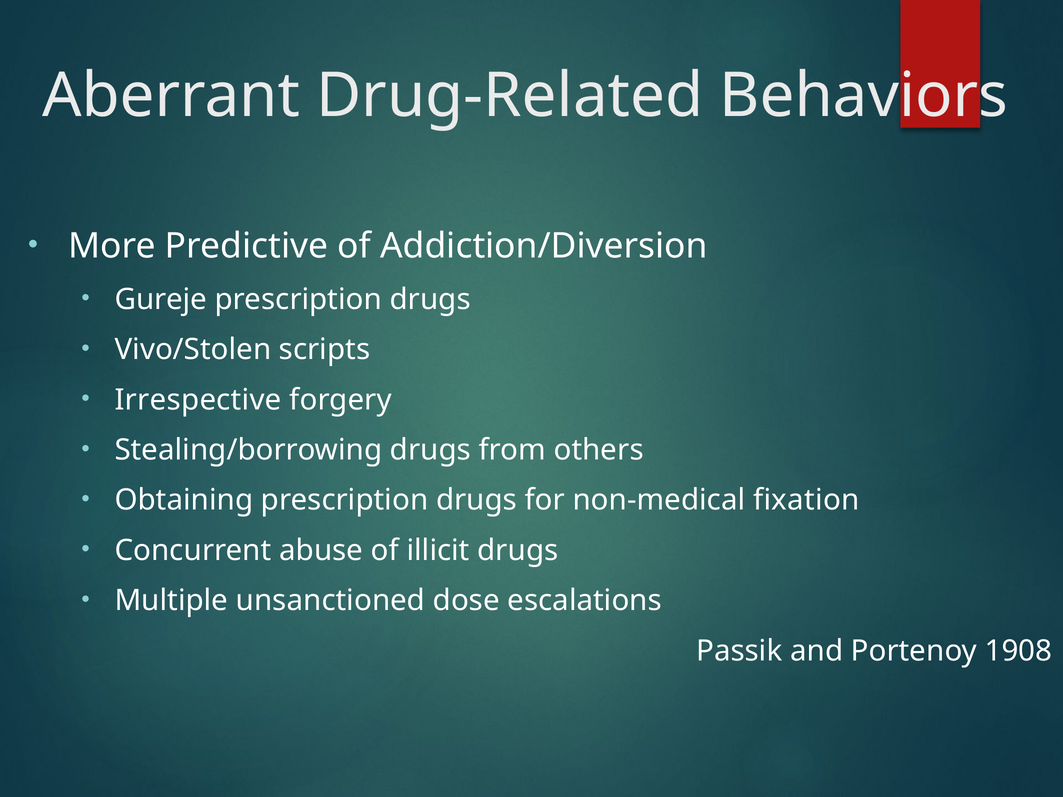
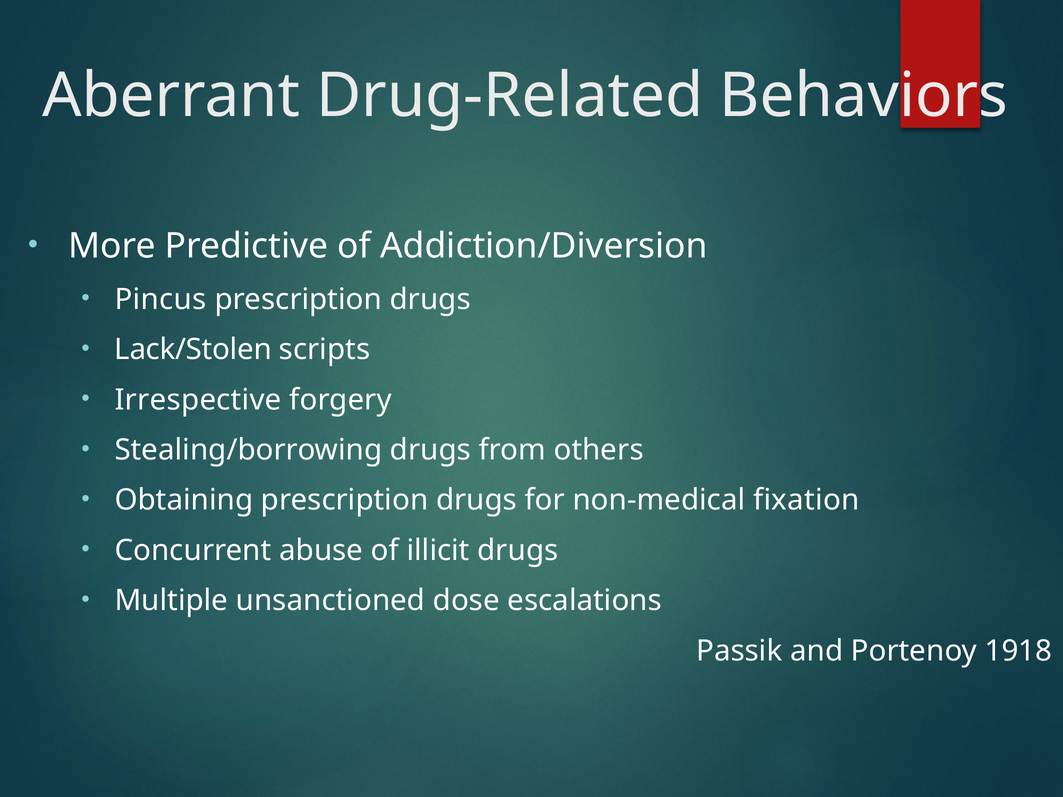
Gureje: Gureje -> Pincus
Vivo/Stolen: Vivo/Stolen -> Lack/Stolen
1908: 1908 -> 1918
